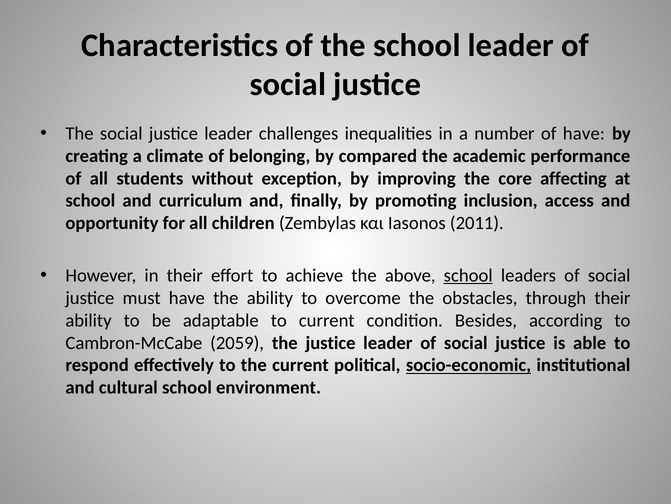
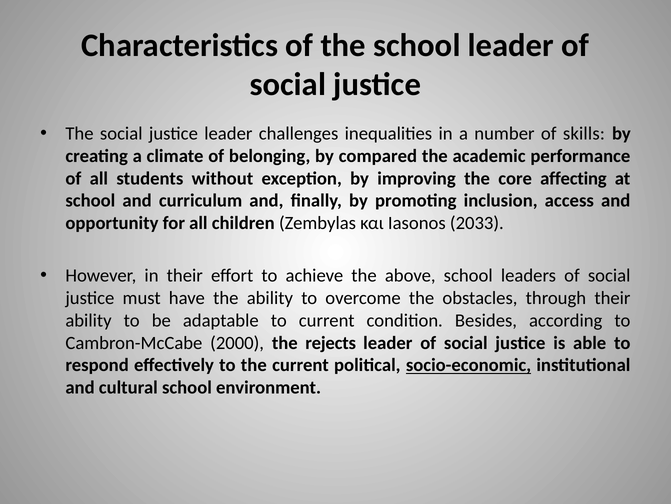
of have: have -> skills
2011: 2011 -> 2033
school at (468, 275) underline: present -> none
2059: 2059 -> 2000
the justice: justice -> rejects
